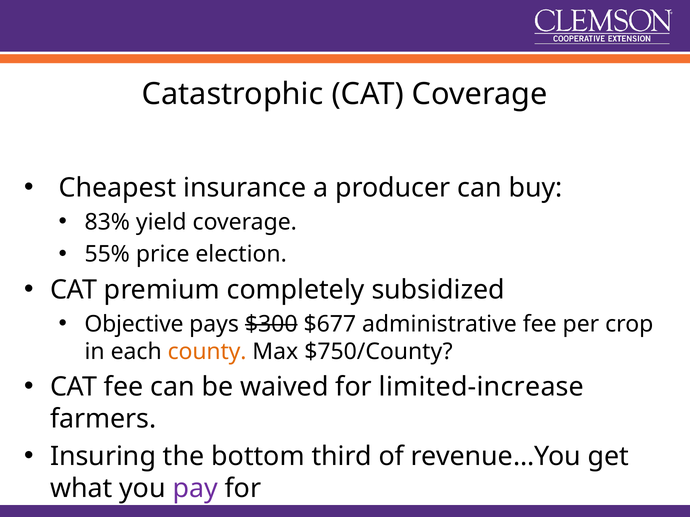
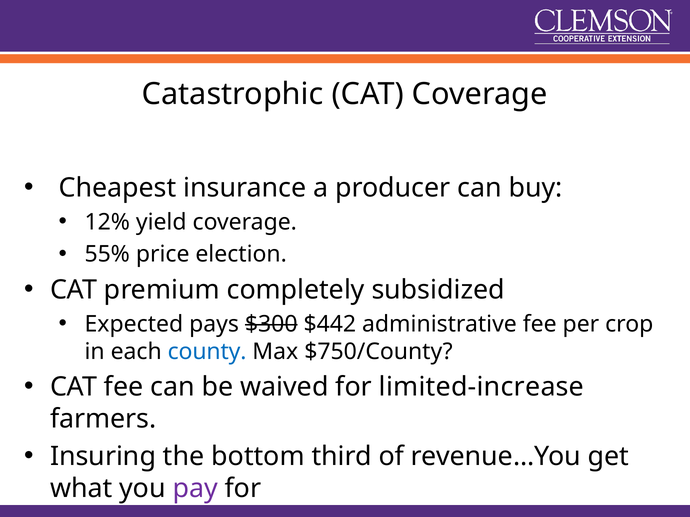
83%: 83% -> 12%
Objective: Objective -> Expected
$677: $677 -> $442
county colour: orange -> blue
